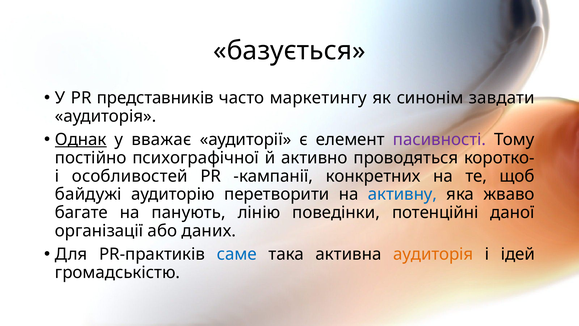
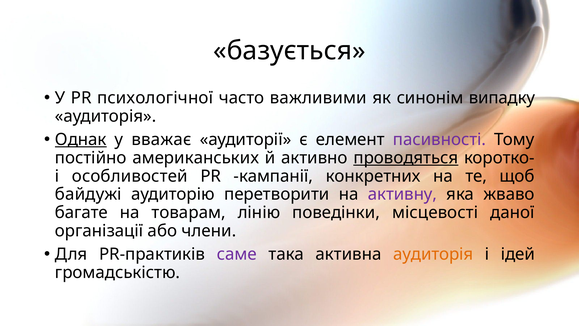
представників: представників -> психологічної
маркетингу: маркетингу -> важливими
завдати: завдати -> випадку
психографічної: психографічної -> американських
проводяться underline: none -> present
активну colour: blue -> purple
панують: панують -> товарам
потенційні: потенційні -> місцевості
даних: даних -> члени
саме colour: blue -> purple
